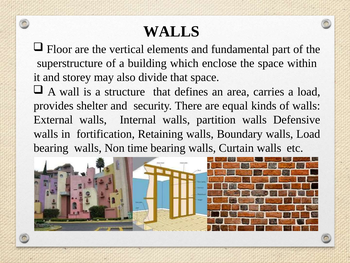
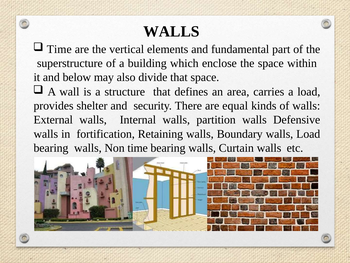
Floor at (59, 49): Floor -> Time
storey: storey -> below
